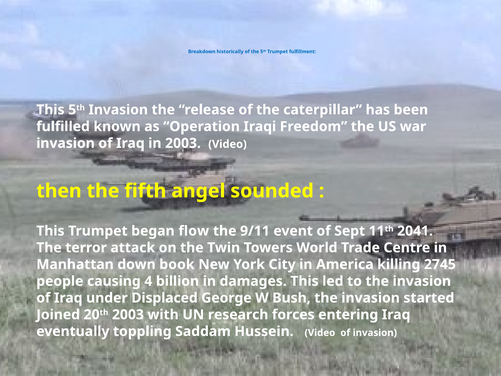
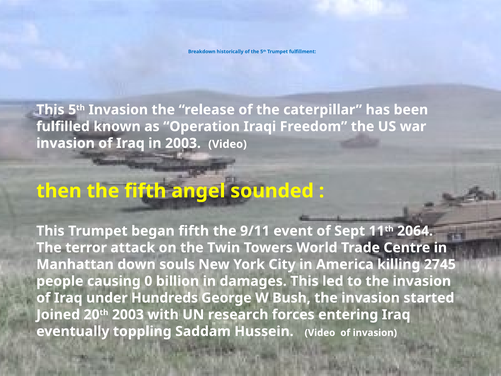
began flow: flow -> fifth
2041: 2041 -> 2064
book: book -> souls
4: 4 -> 0
Displaced: Displaced -> Hundreds
